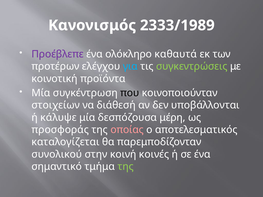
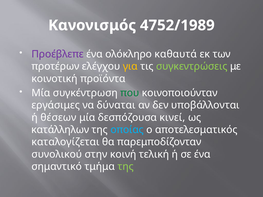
2333/1989: 2333/1989 -> 4752/1989
για colour: light blue -> yellow
που colour: black -> green
στοιχείων: στοιχείων -> εργάσιμες
διάθεσή: διάθεσή -> δύναται
κάλυψε: κάλυψε -> θέσεων
μέρη: μέρη -> κινεί
προσφοράς: προσφοράς -> κατάλληλων
οποίας colour: pink -> light blue
κοινές: κοινές -> τελική
